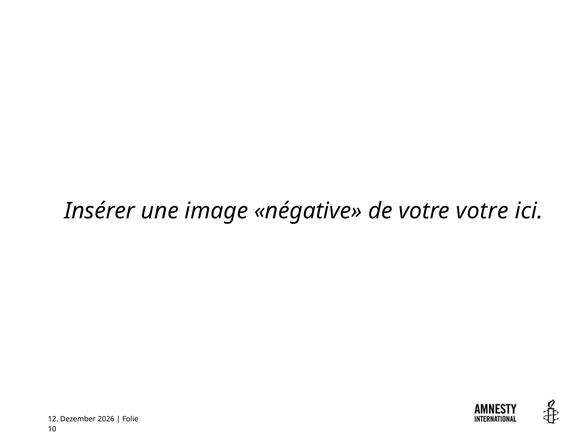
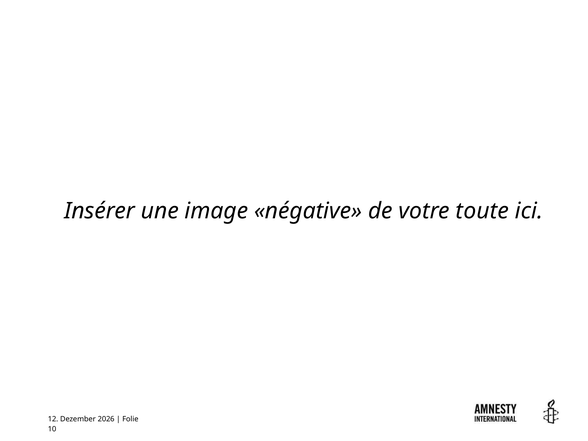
votre votre: votre -> toute
